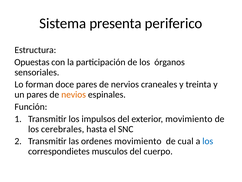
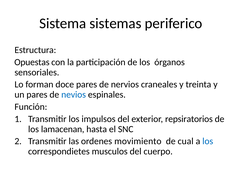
presenta: presenta -> sistemas
nevios colour: orange -> blue
exterior movimiento: movimiento -> repsiratorios
cerebrales: cerebrales -> lamacenan
